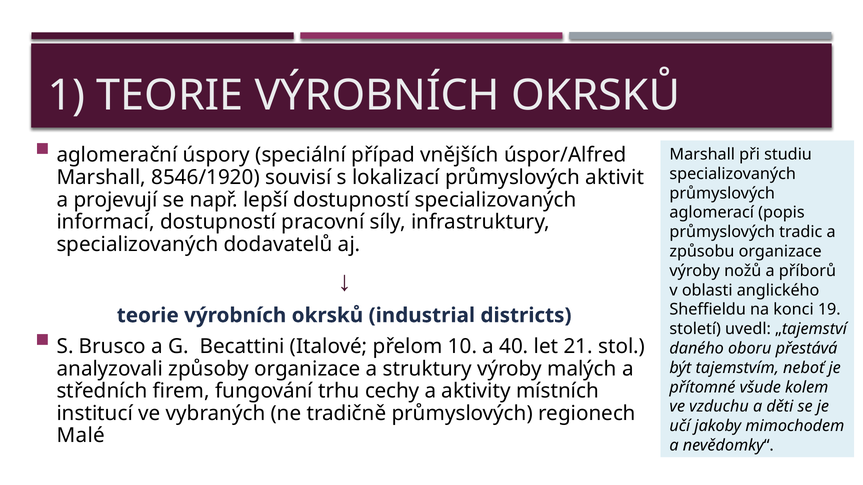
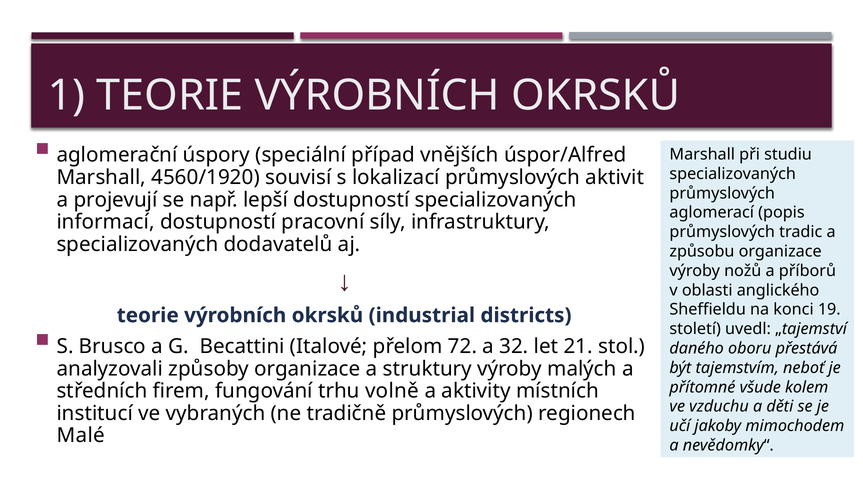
8546/1920: 8546/1920 -> 4560/1920
10: 10 -> 72
40: 40 -> 32
cechy: cechy -> volně
